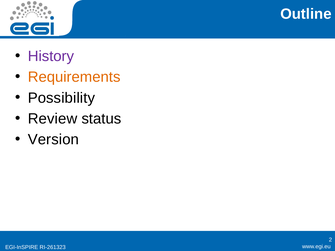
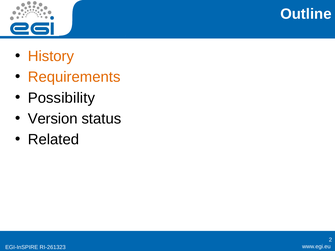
History colour: purple -> orange
Review: Review -> Version
Version: Version -> Related
